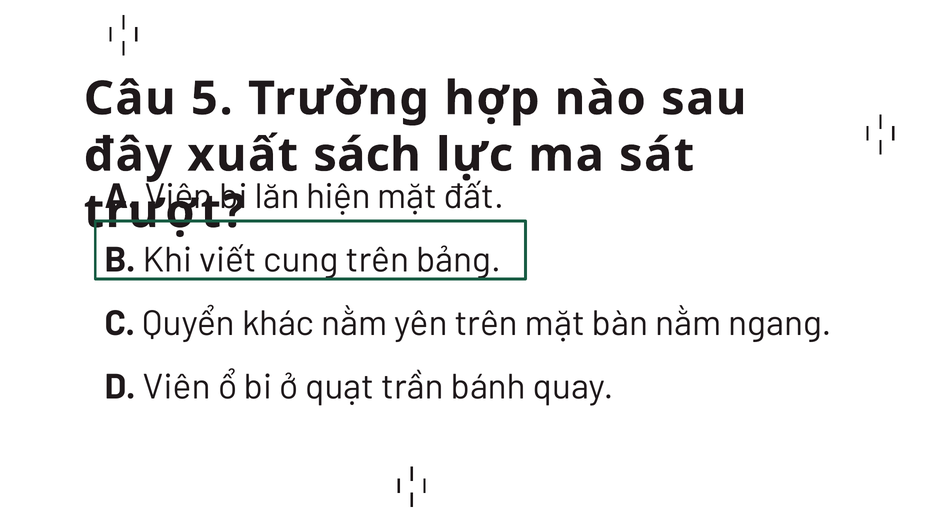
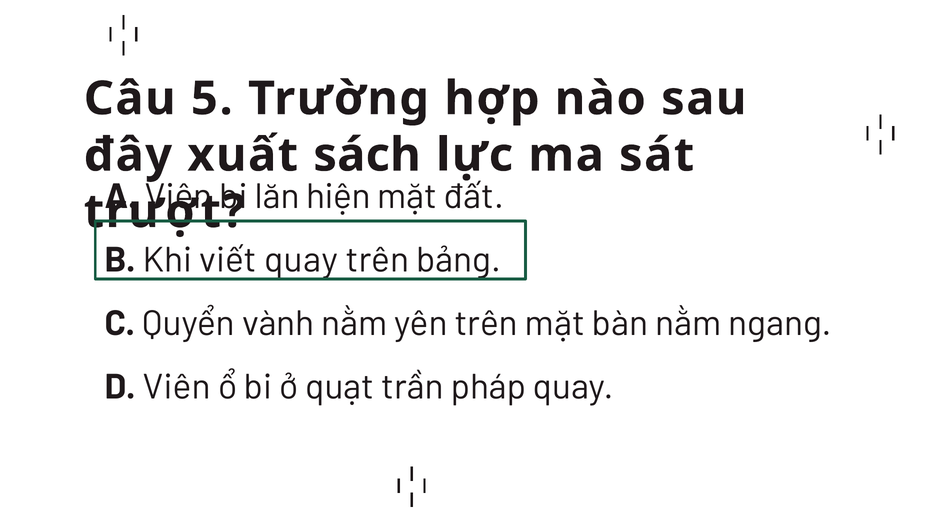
viết cung: cung -> quay
khác: khác -> vành
bánh: bánh -> pháp
